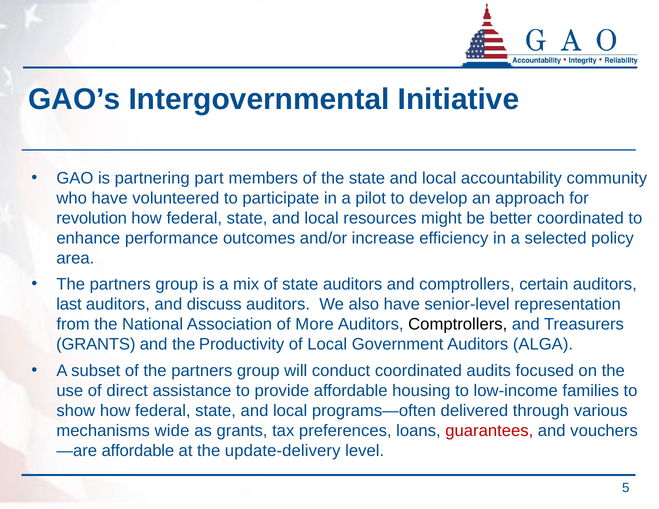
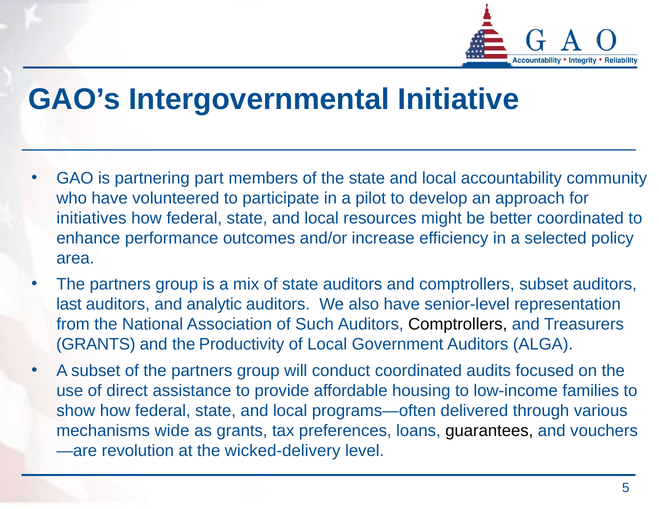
revolution: revolution -> initiatives
comptrollers certain: certain -> subset
discuss: discuss -> analytic
More: More -> Such
guarantees colour: red -> black
affordable at (138, 451): affordable -> revolution
update-delivery: update-delivery -> wicked-delivery
